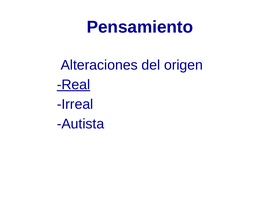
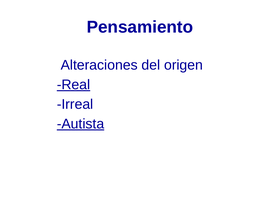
Autista underline: none -> present
